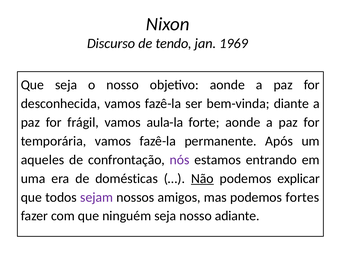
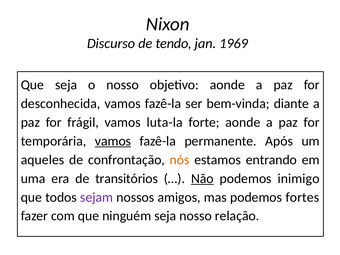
aula-la: aula-la -> luta-la
vamos at (113, 141) underline: none -> present
nós colour: purple -> orange
domésticas: domésticas -> transitórios
explicar: explicar -> inimigo
adiante: adiante -> relação
